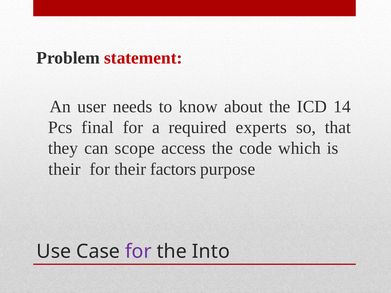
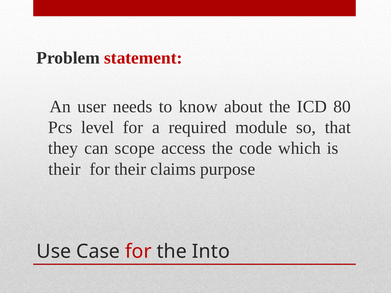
14: 14 -> 80
final: final -> level
experts: experts -> module
factors: factors -> claims
for at (138, 252) colour: purple -> red
